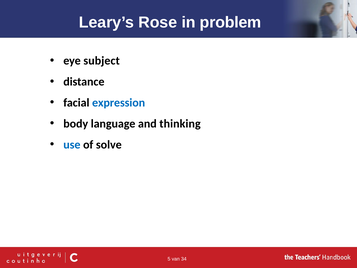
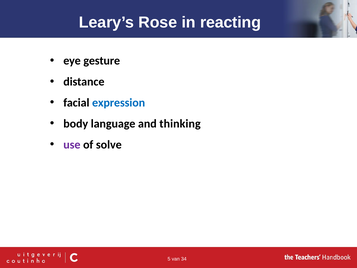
problem: problem -> reacting
subject: subject -> gesture
use colour: blue -> purple
